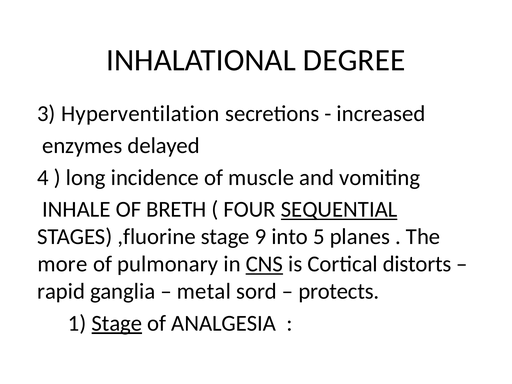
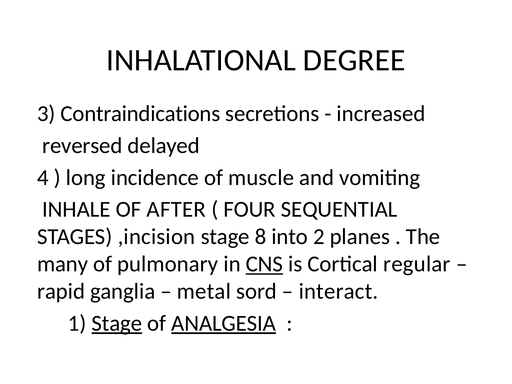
Hyperventilation: Hyperventilation -> Contraindications
enzymes: enzymes -> reversed
BRETH: BRETH -> AFTER
SEQUENTIAL underline: present -> none
,fluorine: ,fluorine -> ,incision
9: 9 -> 8
5: 5 -> 2
more: more -> many
distorts: distorts -> regular
protects: protects -> interact
ANALGESIA underline: none -> present
